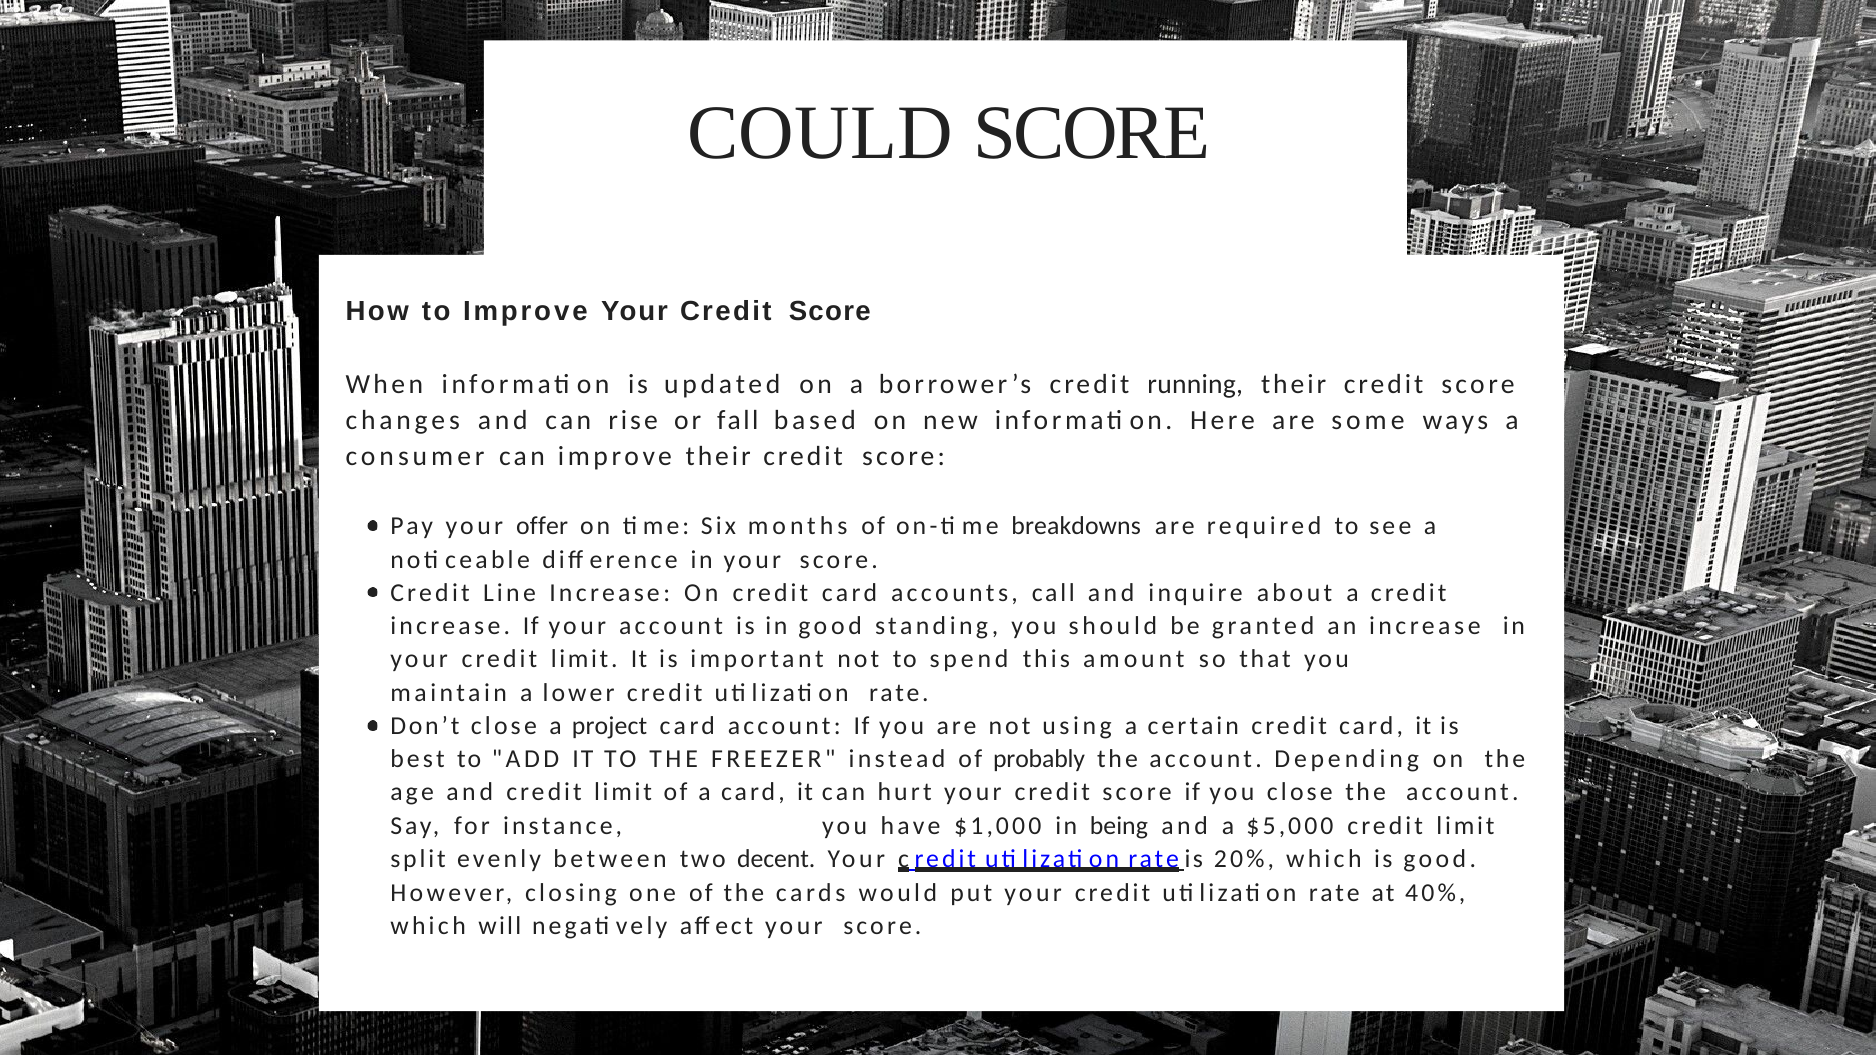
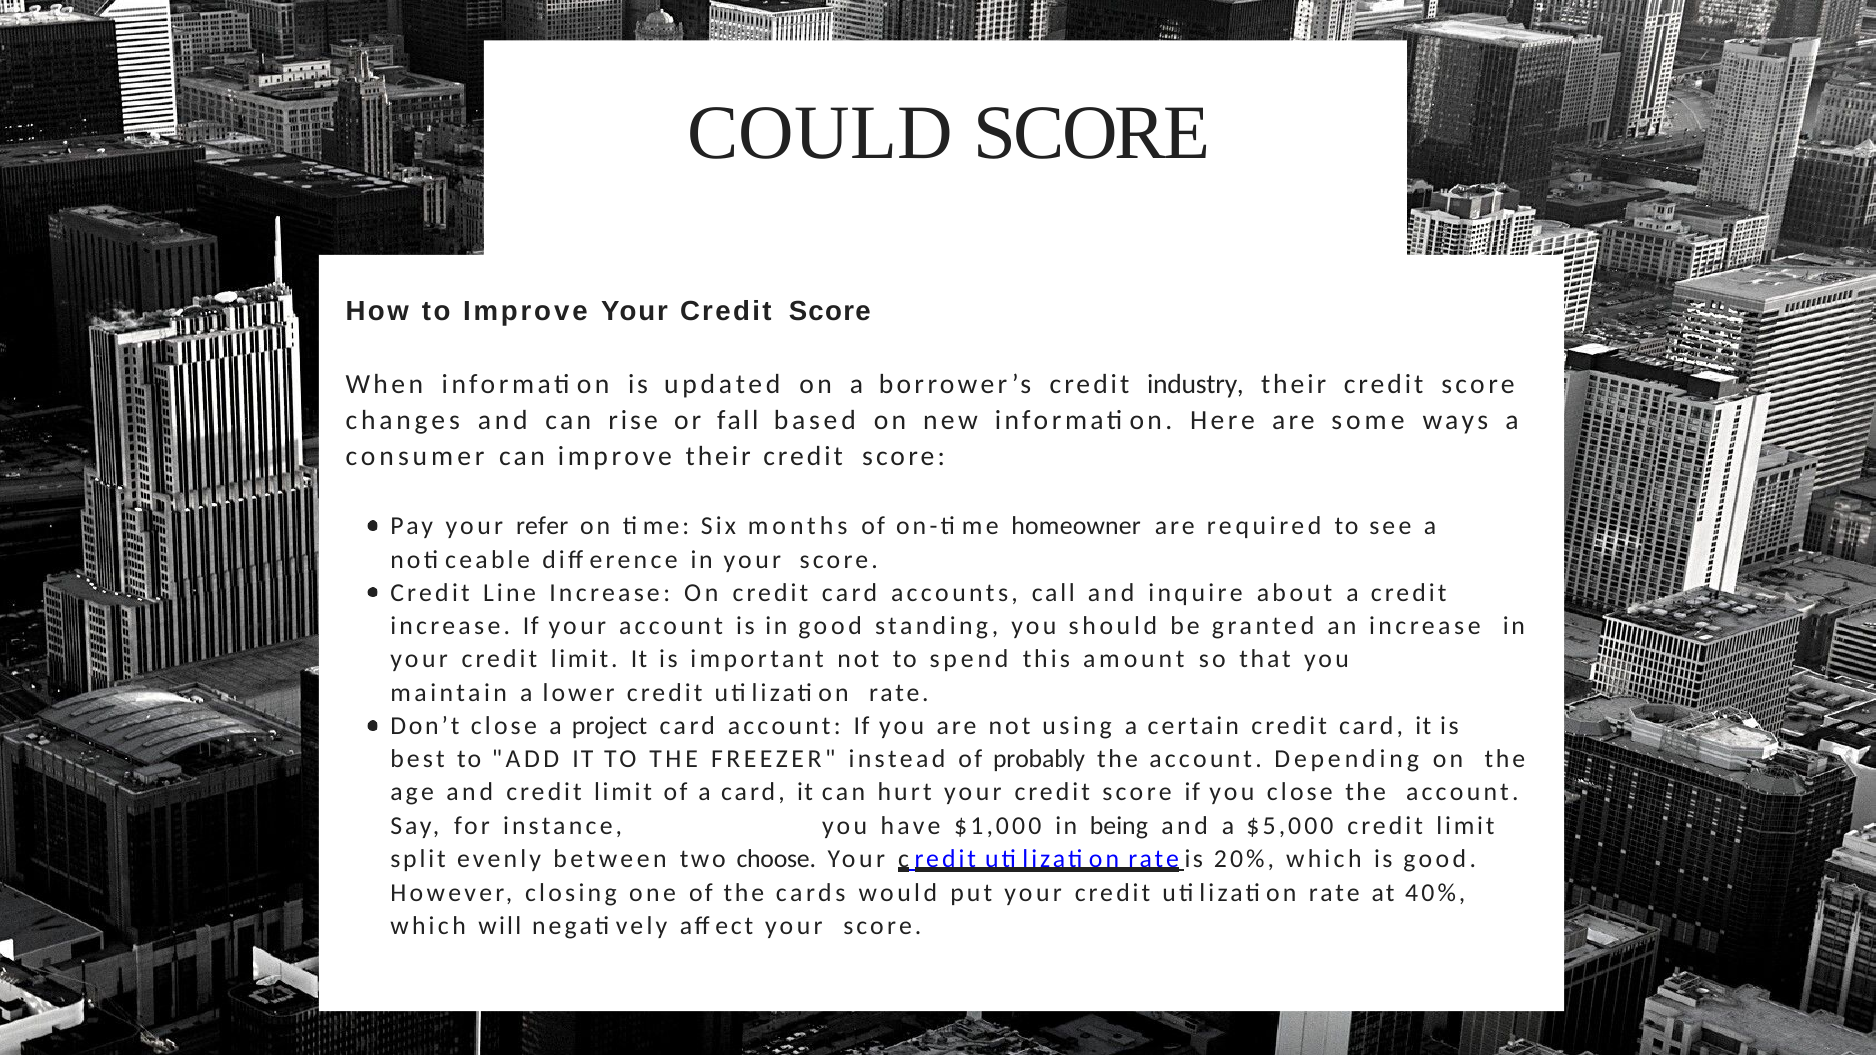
running: running -> industry
offer: offer -> refer
breakdowns: breakdowns -> homeowner
decent: decent -> choose
